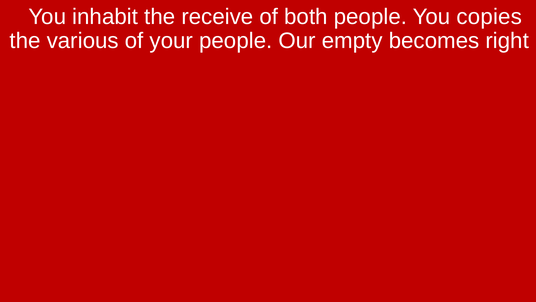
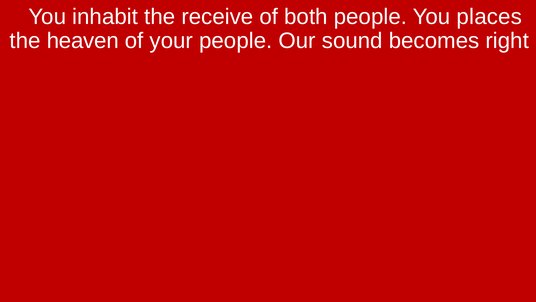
copies: copies -> places
various: various -> heaven
empty: empty -> sound
